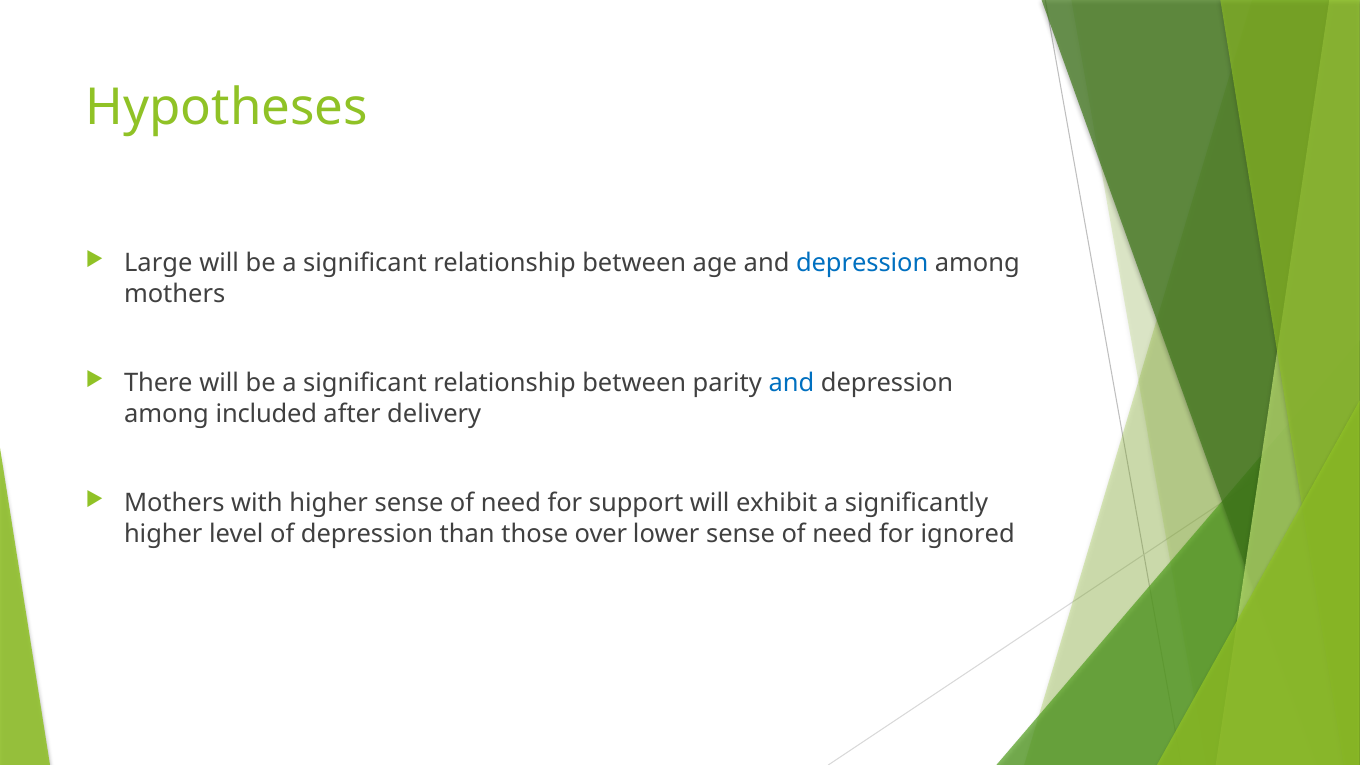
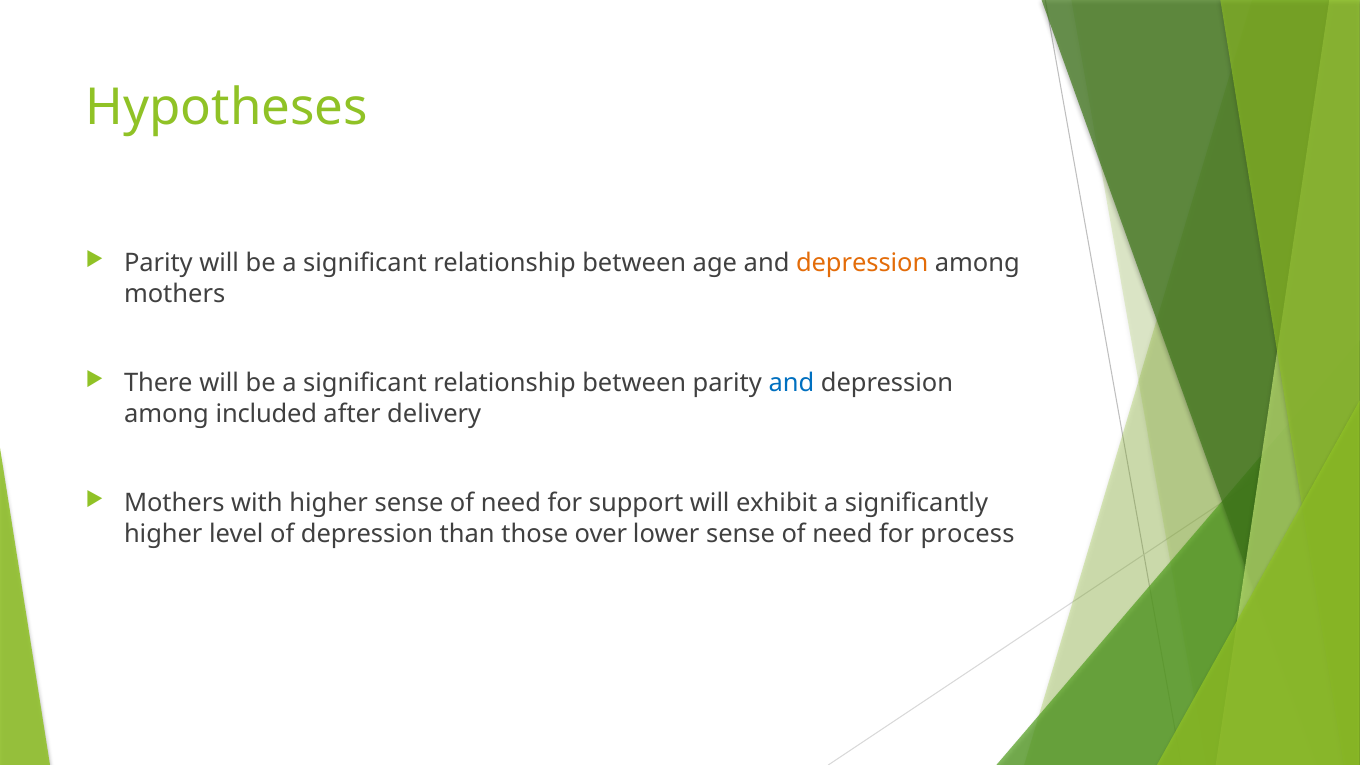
Large at (158, 263): Large -> Parity
depression at (862, 263) colour: blue -> orange
ignored: ignored -> process
